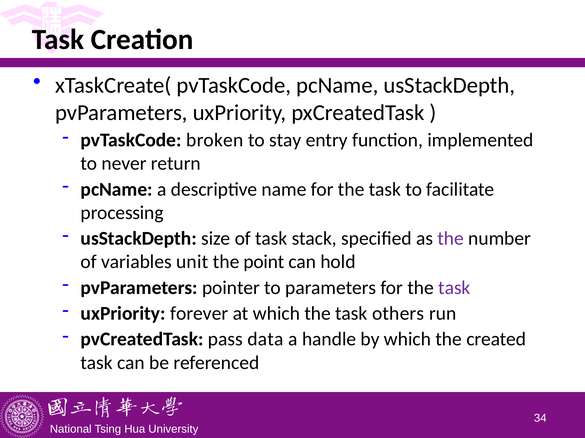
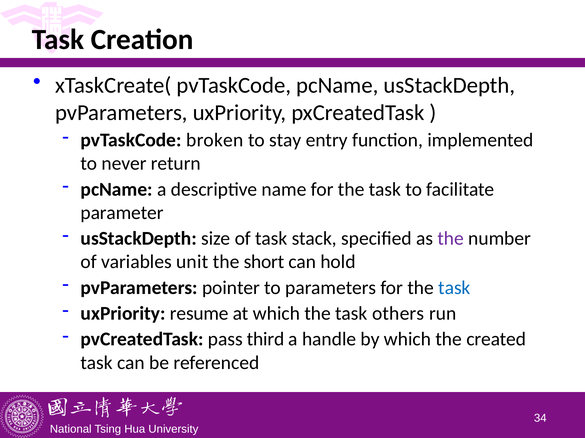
processing: processing -> parameter
point: point -> short
task at (454, 288) colour: purple -> blue
forever: forever -> resume
data: data -> third
